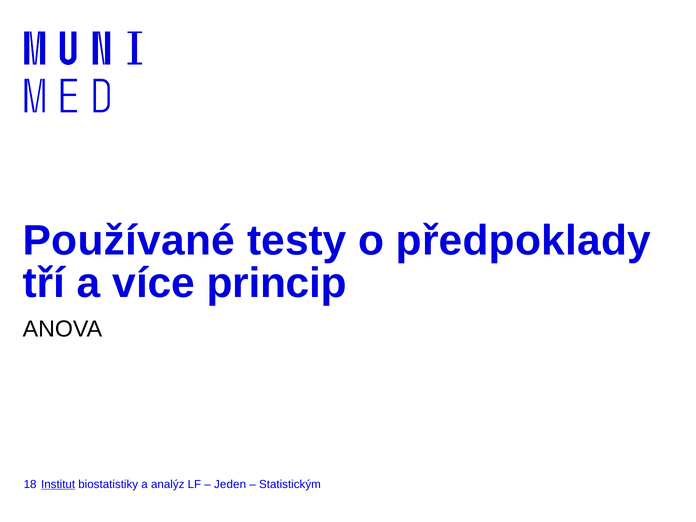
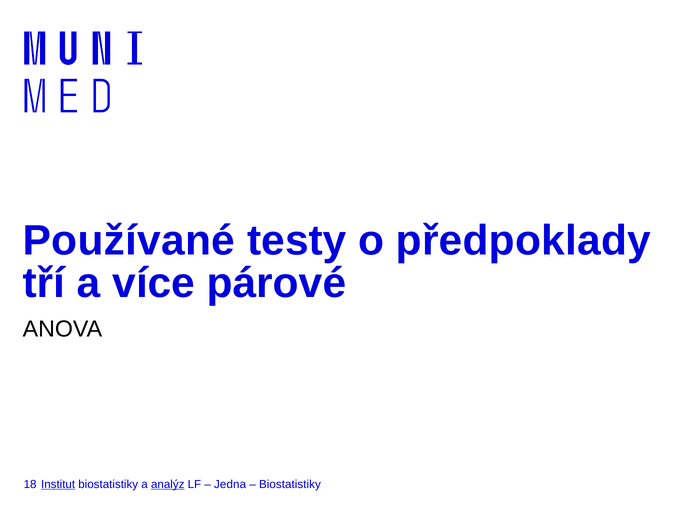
princip: princip -> párové
analýz underline: none -> present
Jeden: Jeden -> Jedna
Statistickým at (290, 484): Statistickým -> Biostatistiky
